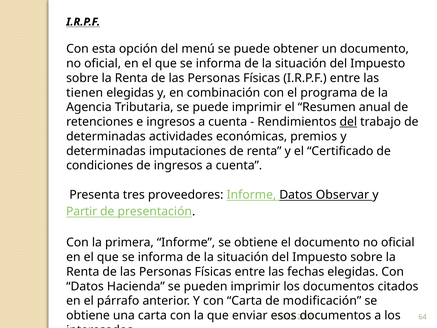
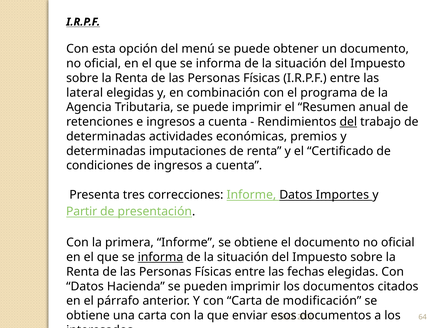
tienen: tienen -> lateral
proveedores: proveedores -> correcciones
Observar: Observar -> Importes
informa at (160, 257) underline: none -> present
